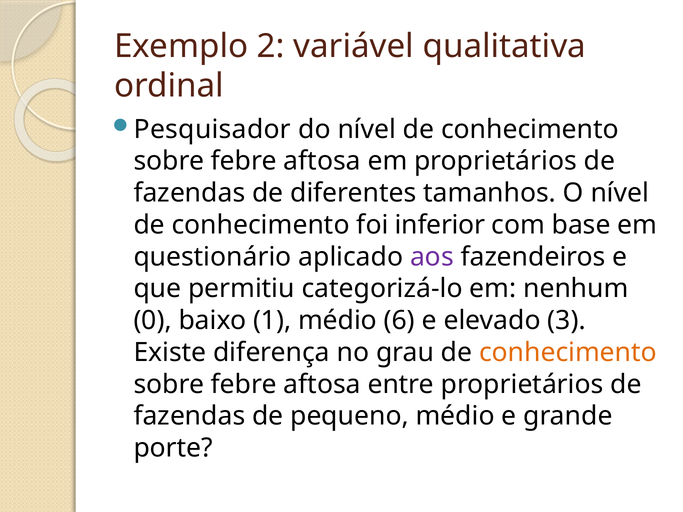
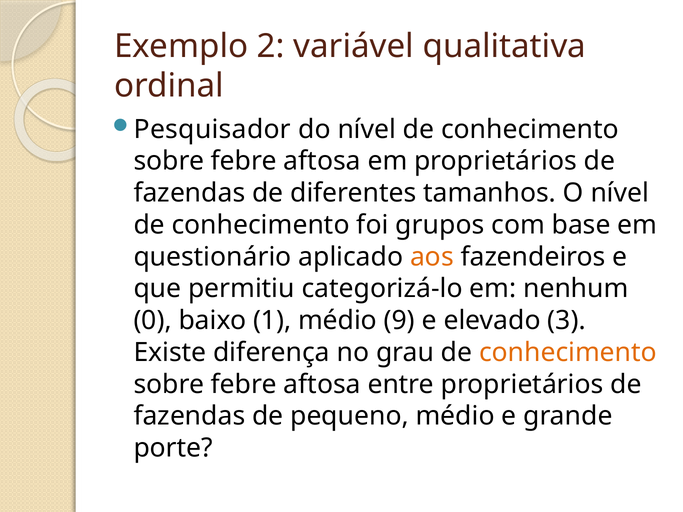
inferior: inferior -> grupos
aos colour: purple -> orange
6: 6 -> 9
